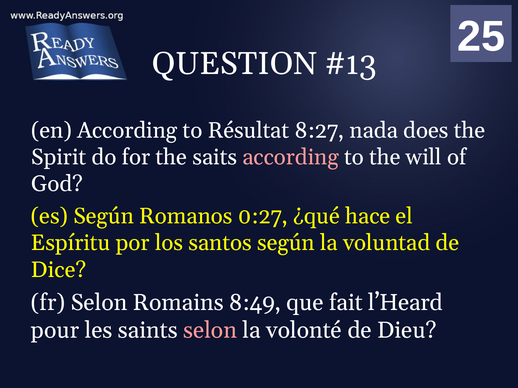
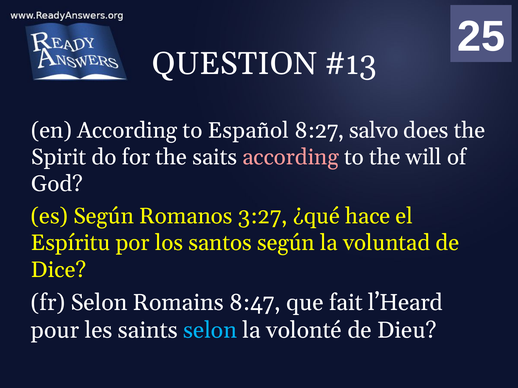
Résultat: Résultat -> Español
nada: nada -> salvo
0:27: 0:27 -> 3:27
8:49: 8:49 -> 8:47
selon at (210, 331) colour: pink -> light blue
